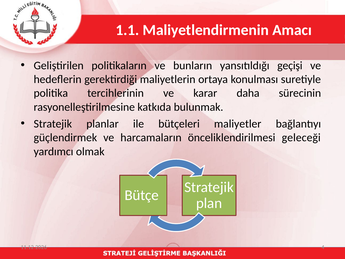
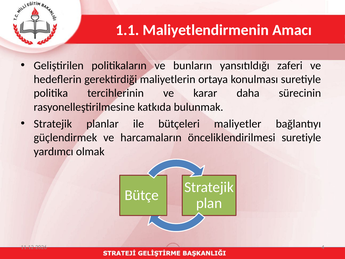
geçişi: geçişi -> zaferi
önceliklendirilmesi geleceği: geleceği -> suretiyle
